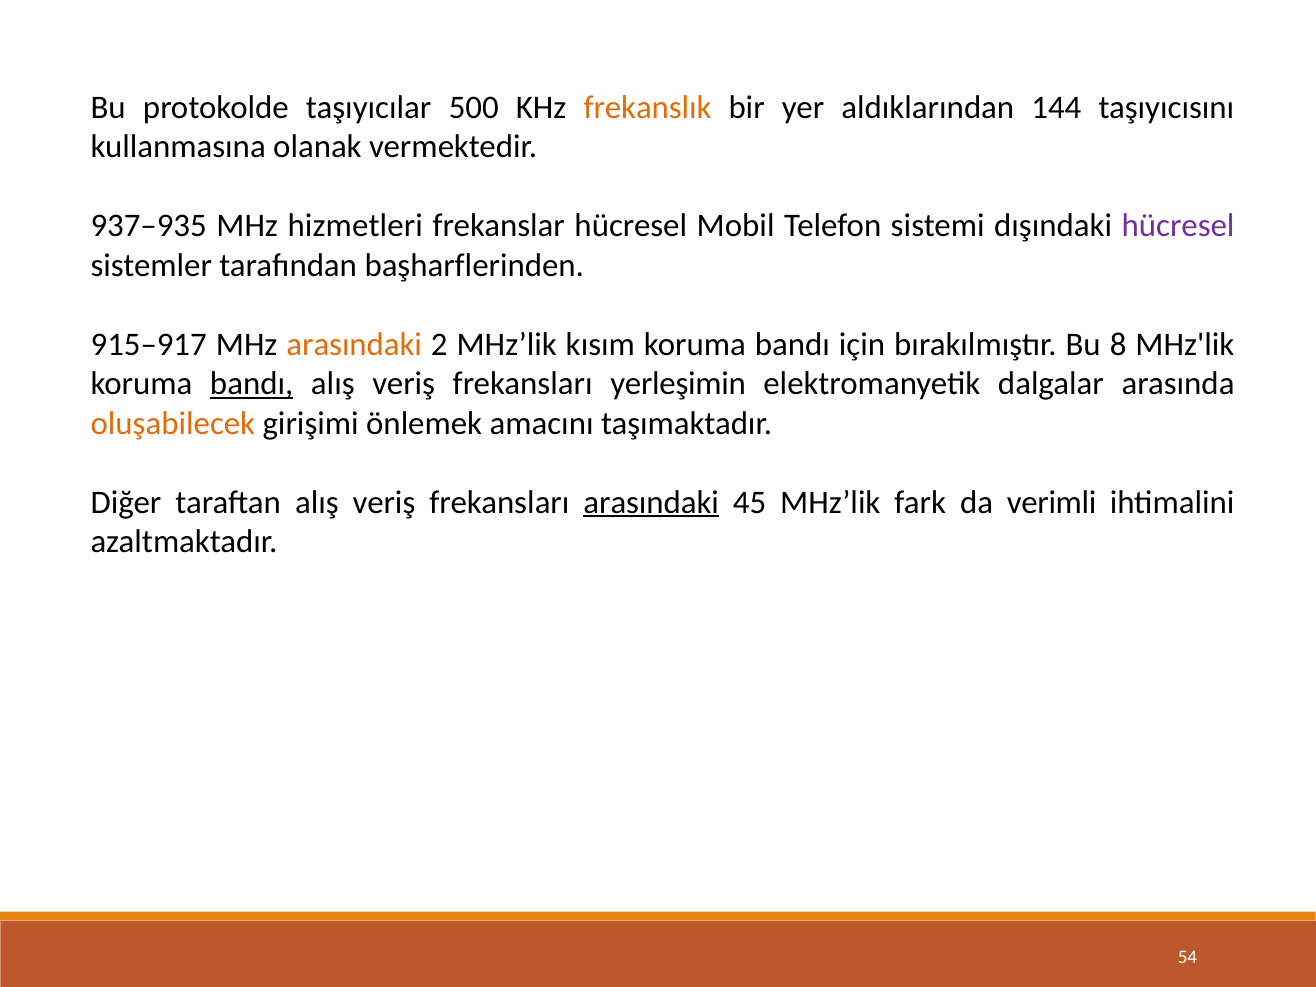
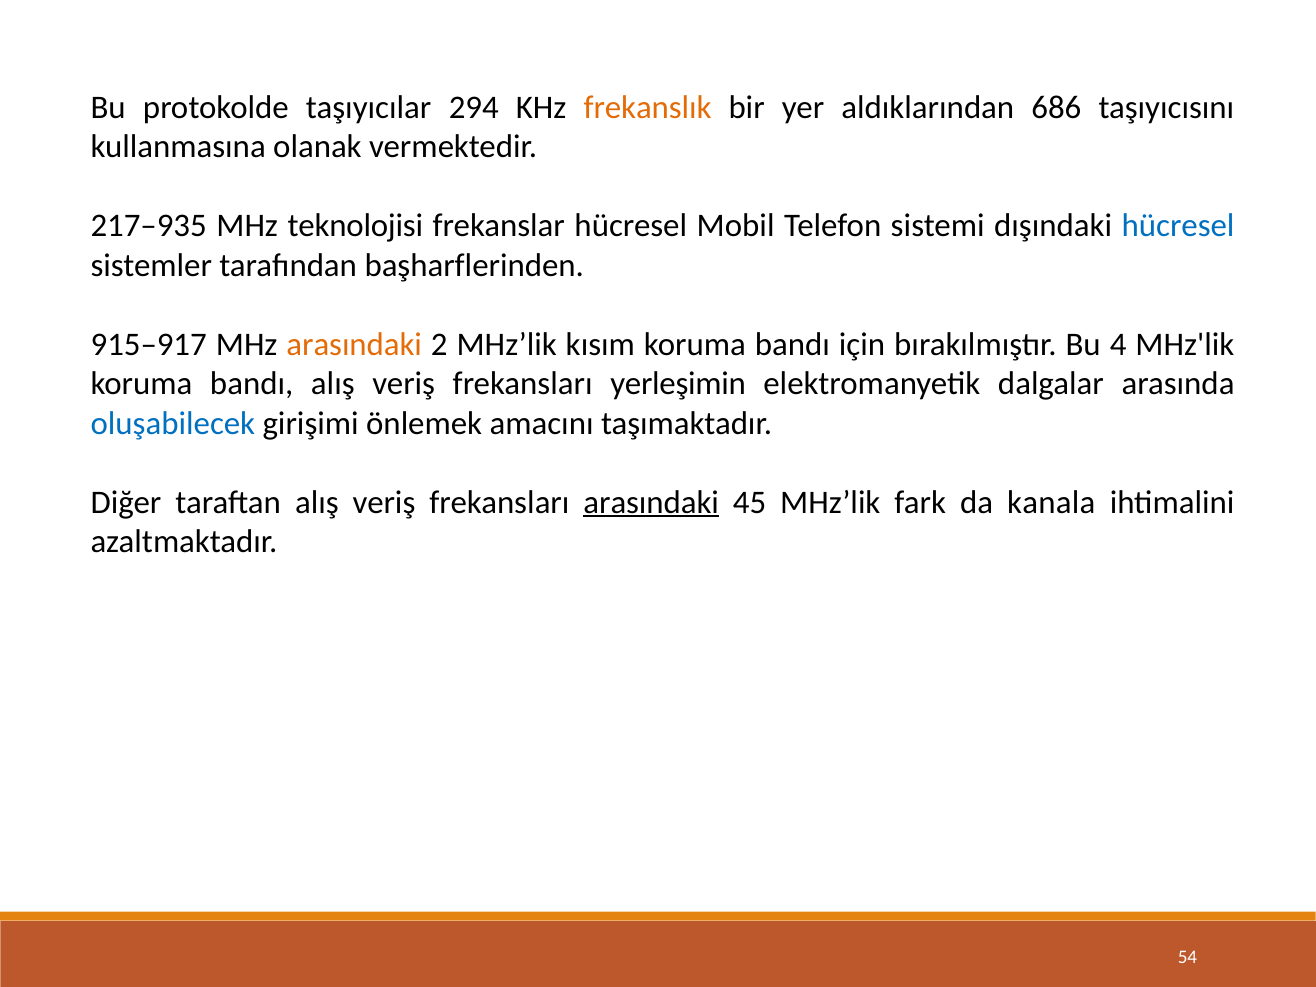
500: 500 -> 294
144: 144 -> 686
937–935: 937–935 -> 217–935
hizmetleri: hizmetleri -> teknolojisi
hücresel at (1178, 226) colour: purple -> blue
8: 8 -> 4
bandı at (252, 384) underline: present -> none
oluşabilecek colour: orange -> blue
verimli: verimli -> kanala
